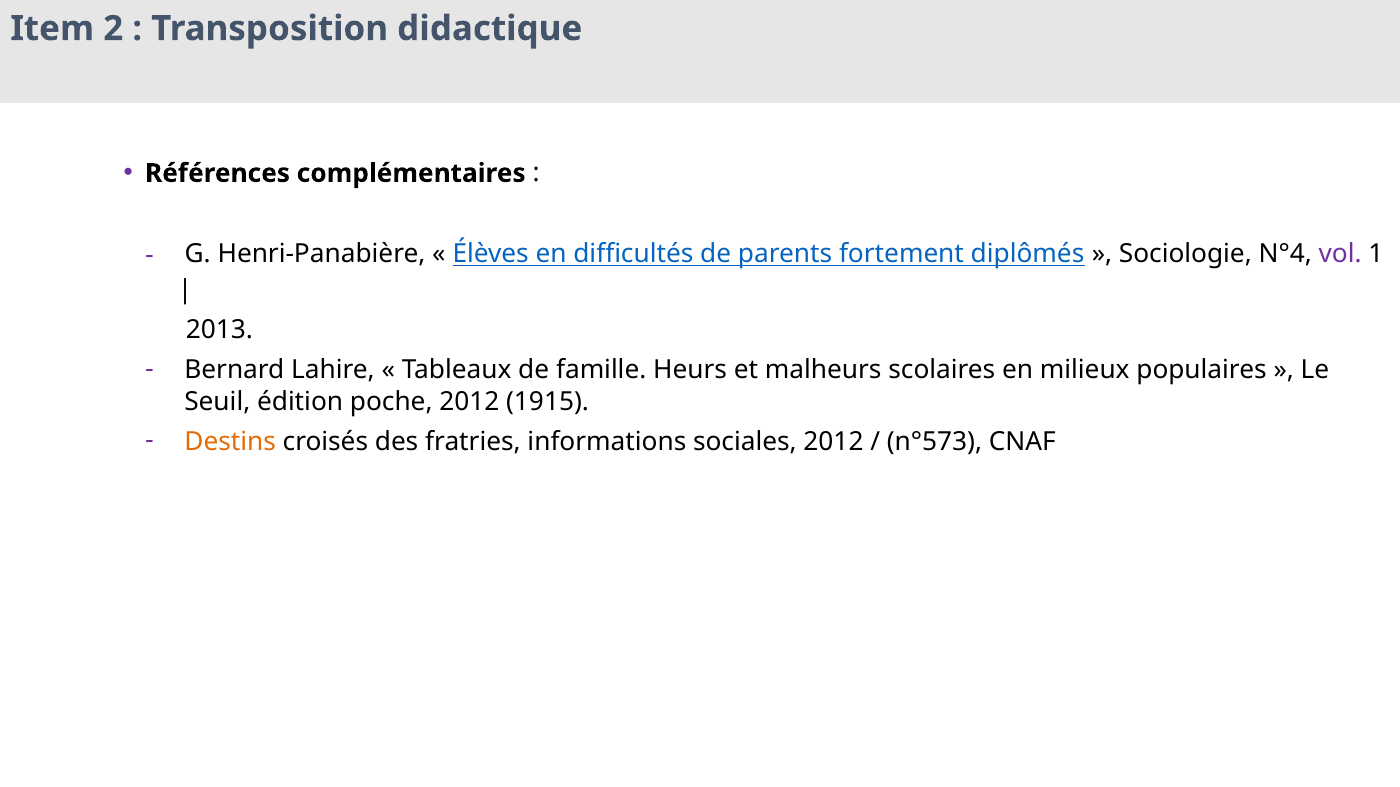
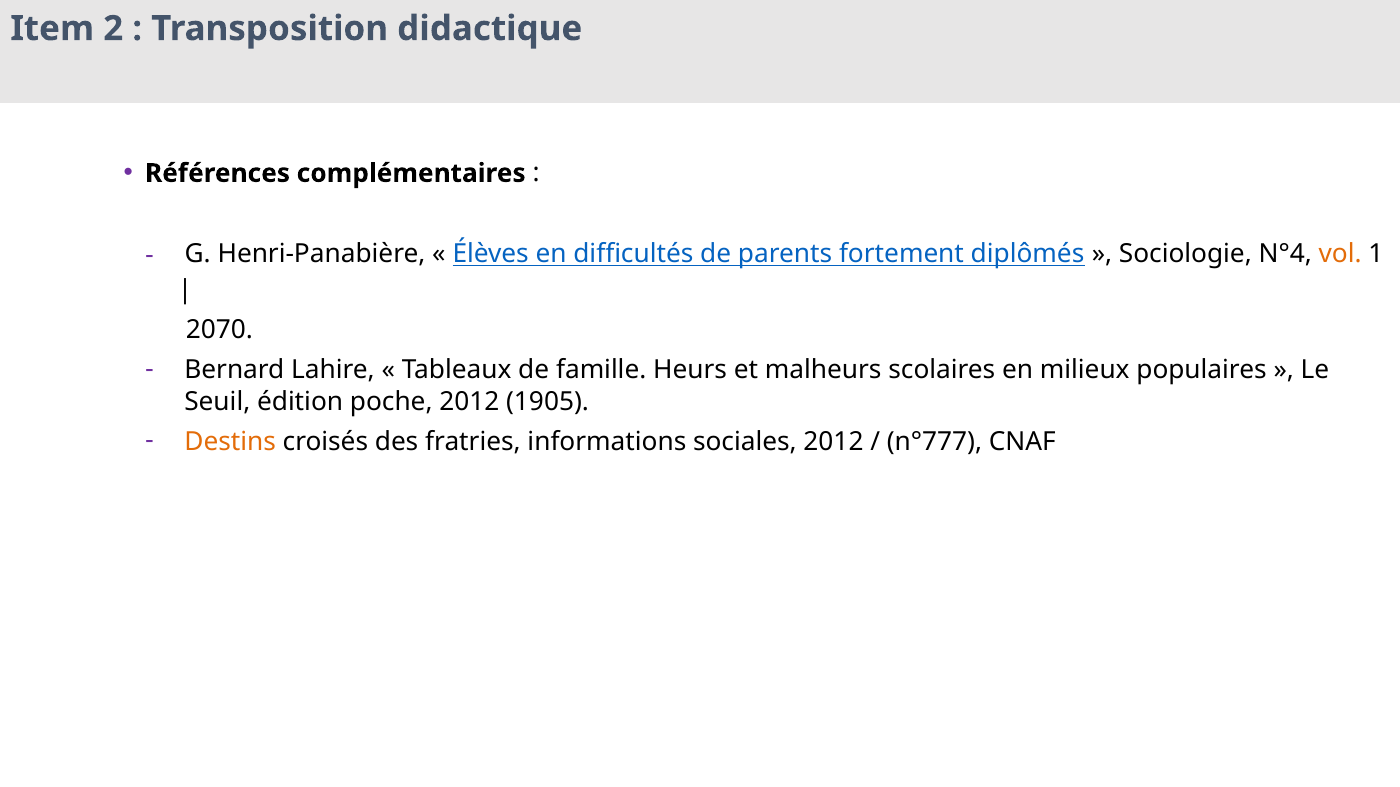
vol colour: purple -> orange
2013: 2013 -> 2070
1915: 1915 -> 1905
n°573: n°573 -> n°777
